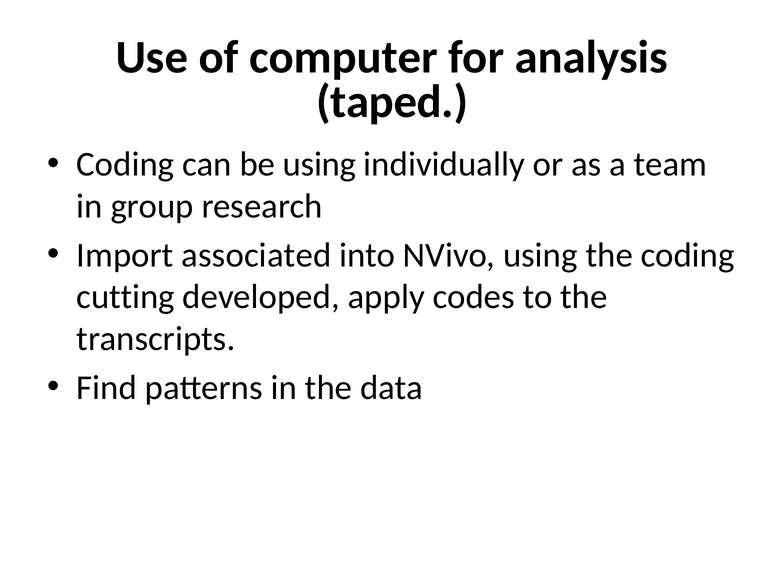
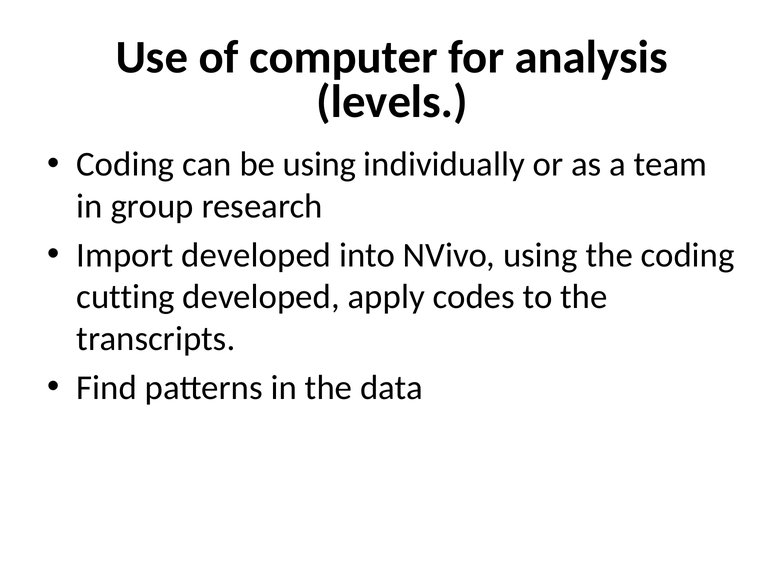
taped: taped -> levels
Import associated: associated -> developed
